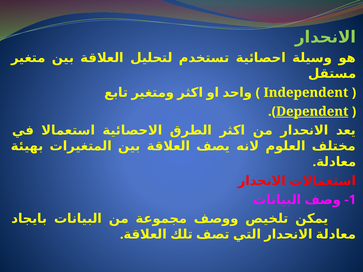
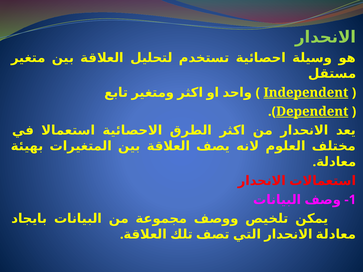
Independent underline: none -> present
